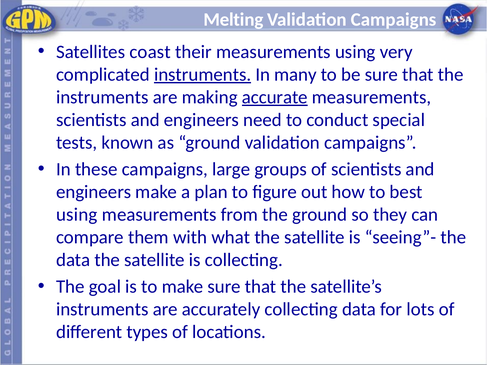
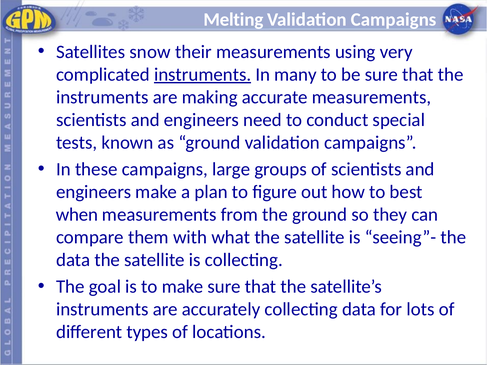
coast: coast -> snow
accurate underline: present -> none
using at (77, 215): using -> when
